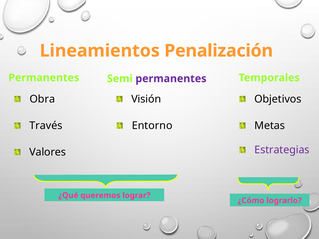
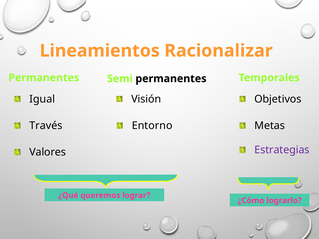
Penalización: Penalización -> Racionalizar
permanentes at (171, 79) colour: purple -> black
Obra: Obra -> Igual
